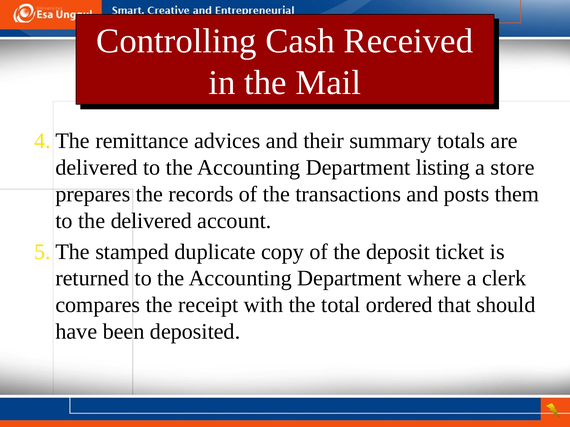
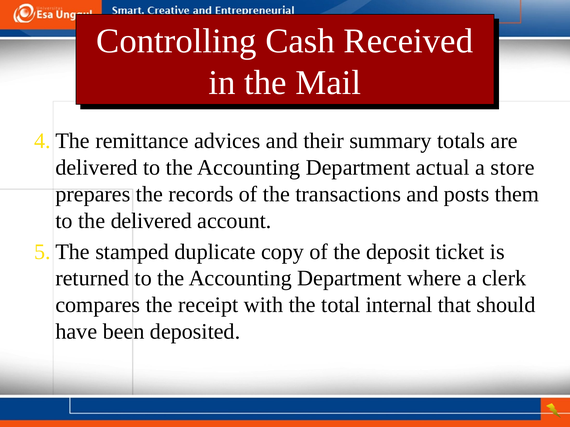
listing: listing -> actual
ordered: ordered -> internal
